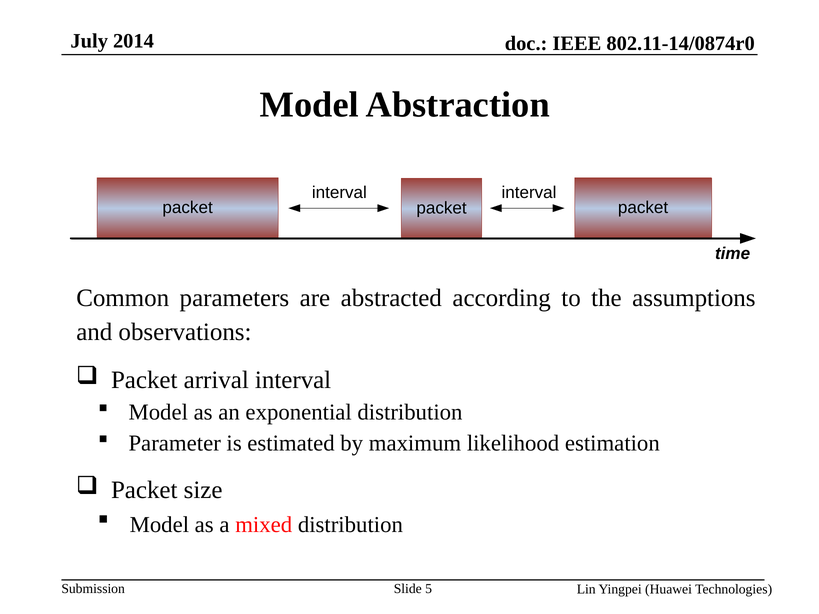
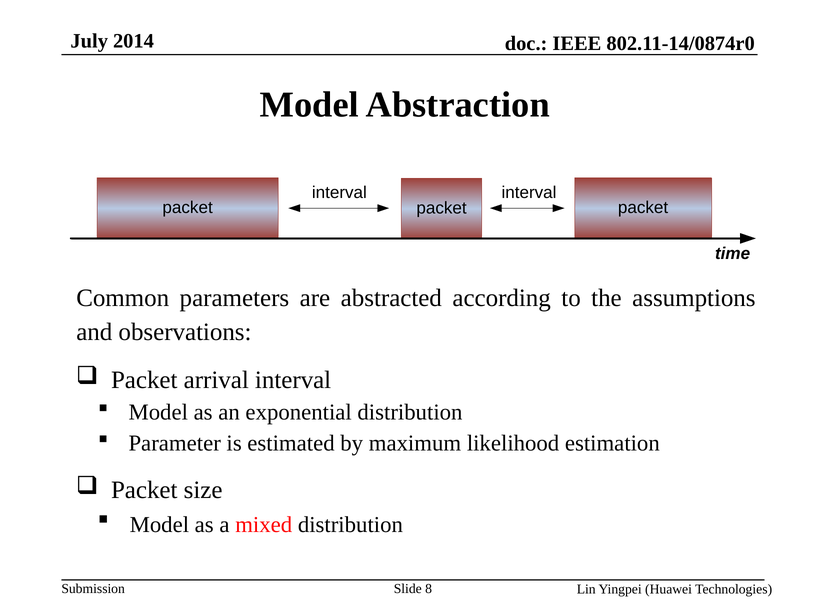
5: 5 -> 8
